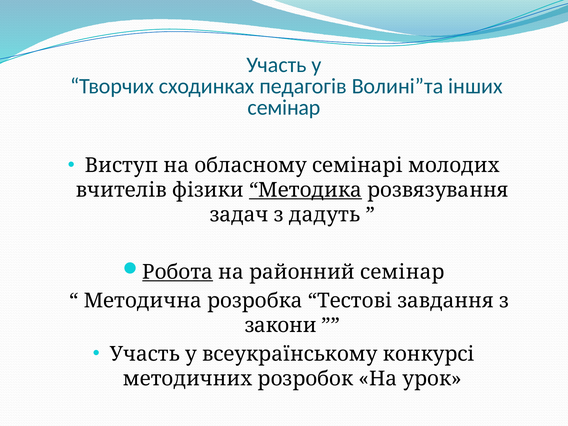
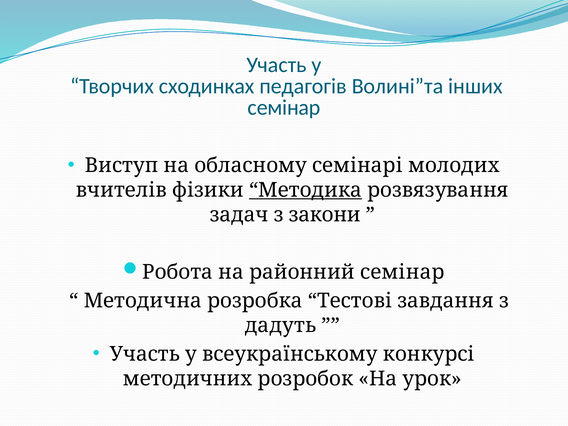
дадуть: дадуть -> закони
Робота underline: present -> none
закони: закони -> дадуть
